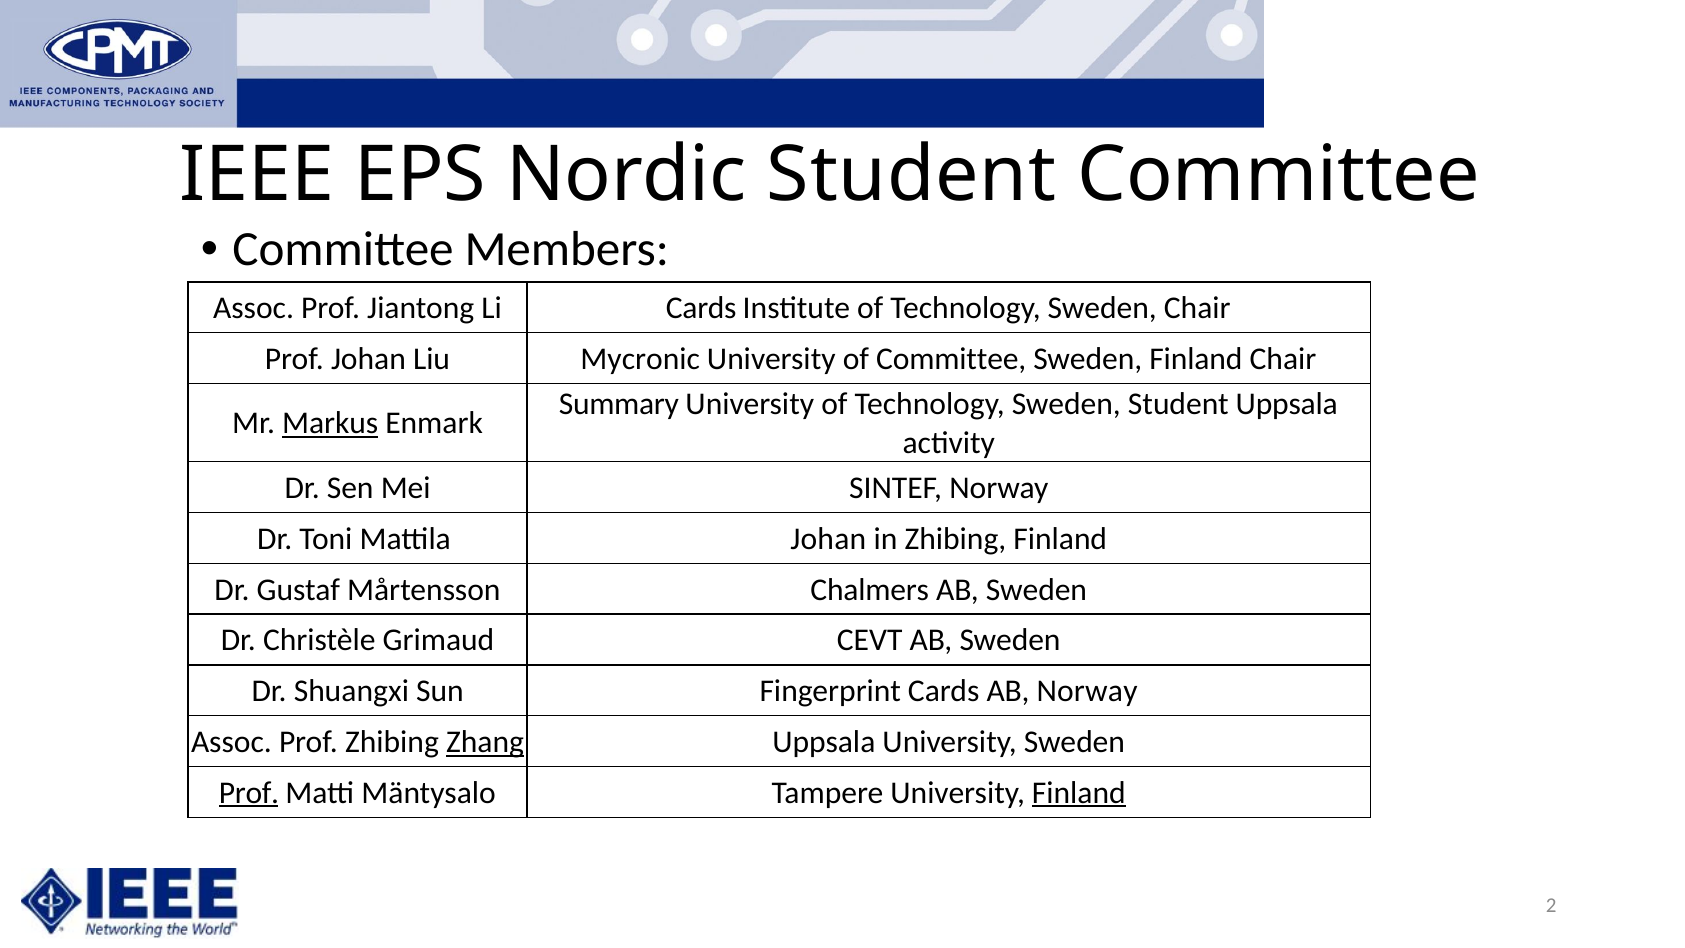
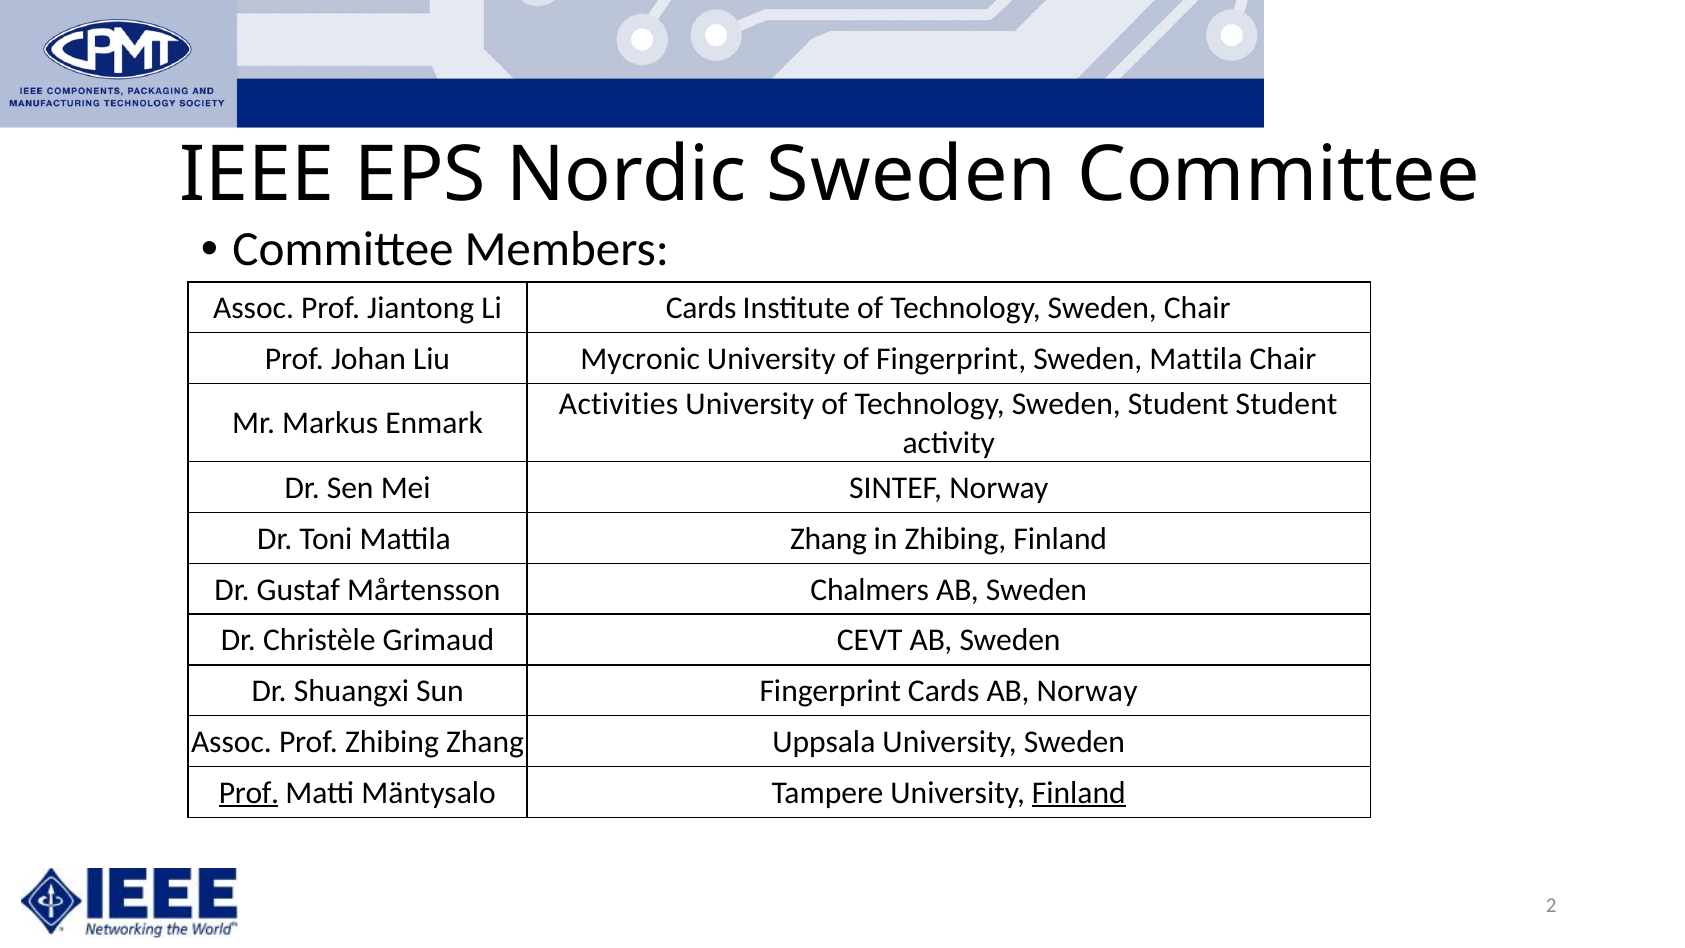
Nordic Student: Student -> Sweden
of Committee: Committee -> Fingerprint
Sweden Finland: Finland -> Mattila
Summary: Summary -> Activities
Student Uppsala: Uppsala -> Student
Markus underline: present -> none
Mattila Johan: Johan -> Zhang
Zhang at (485, 742) underline: present -> none
